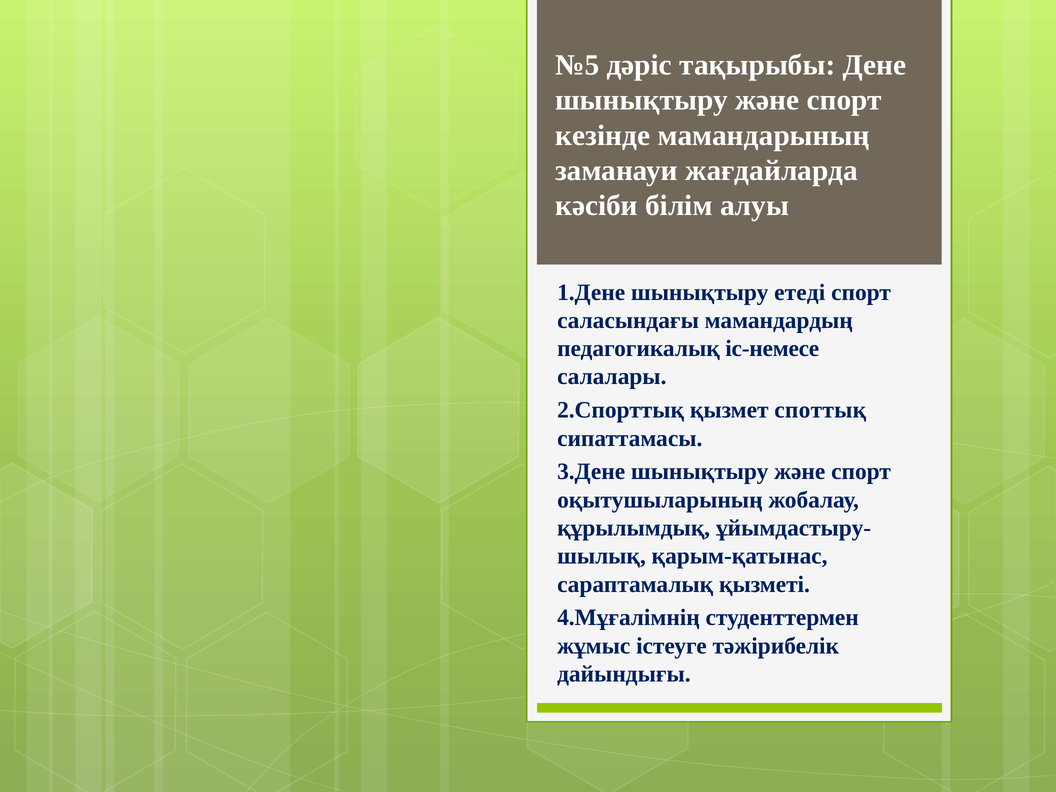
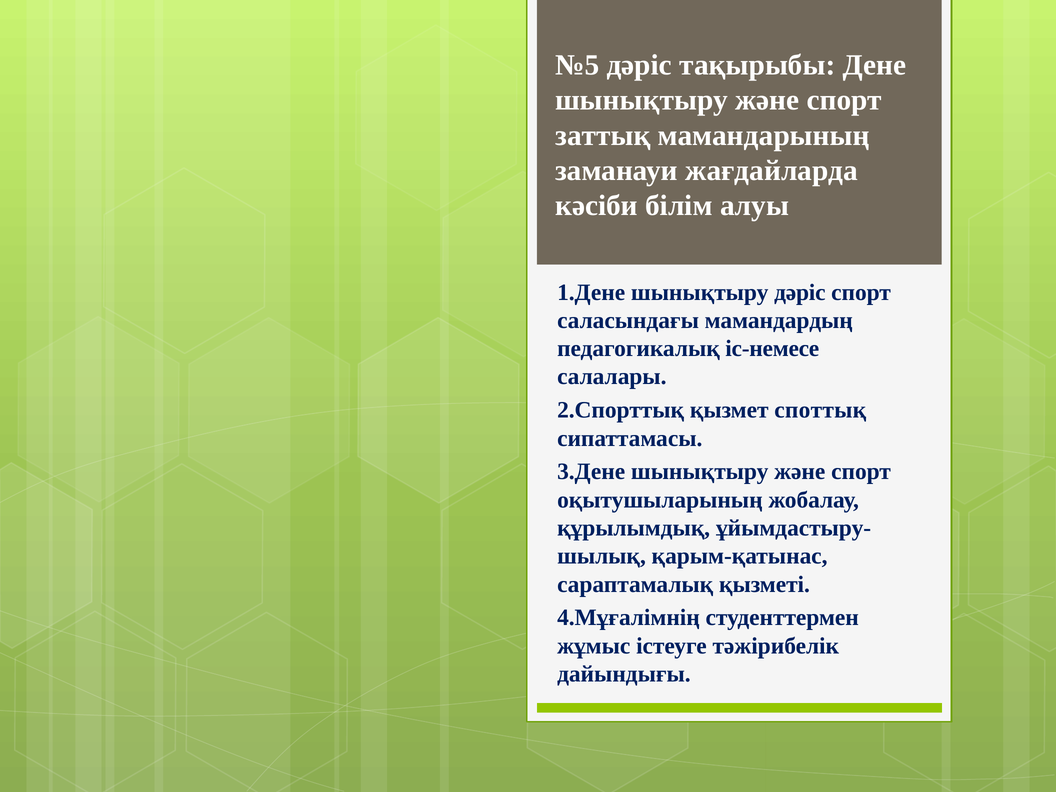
кезінде: кезінде -> заттық
шынықтыру етеді: етеді -> дәріс
